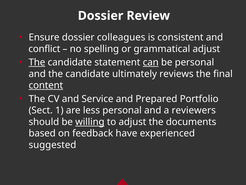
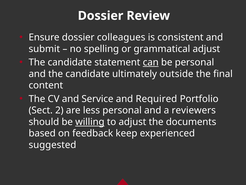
conflict: conflict -> submit
The at (37, 62) underline: present -> none
reviews: reviews -> outside
content underline: present -> none
Prepared: Prepared -> Required
1: 1 -> 2
have: have -> keep
